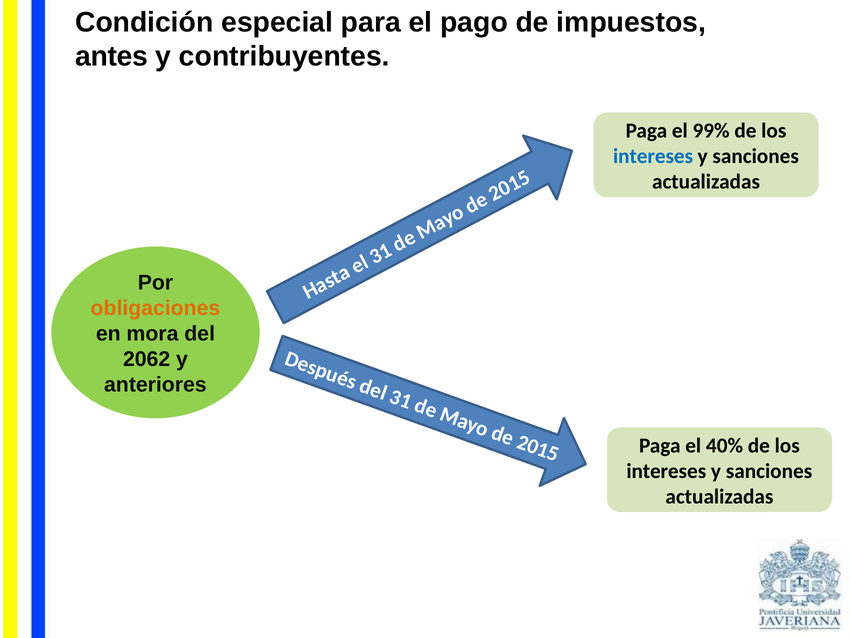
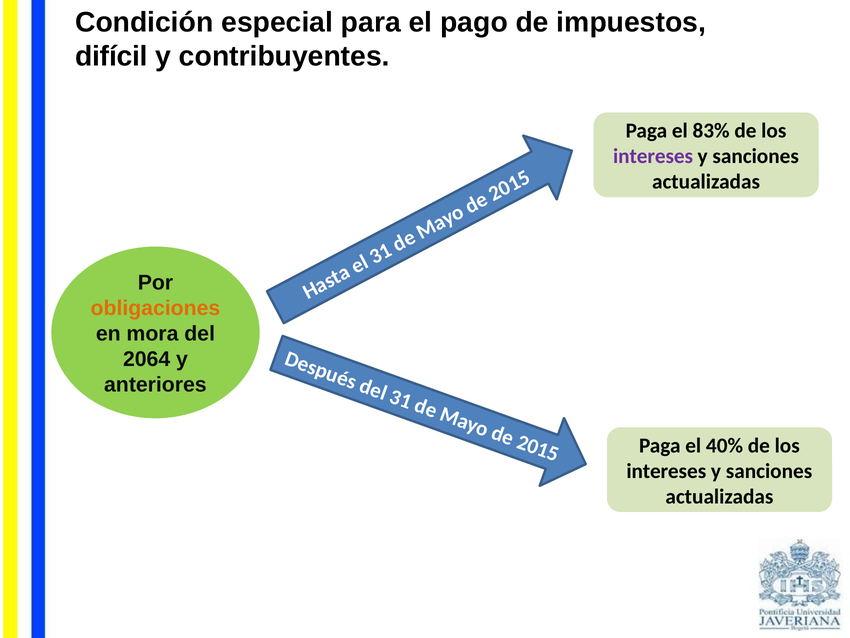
antes: antes -> difícil
99%: 99% -> 83%
intereses at (653, 156) colour: blue -> purple
2062: 2062 -> 2064
